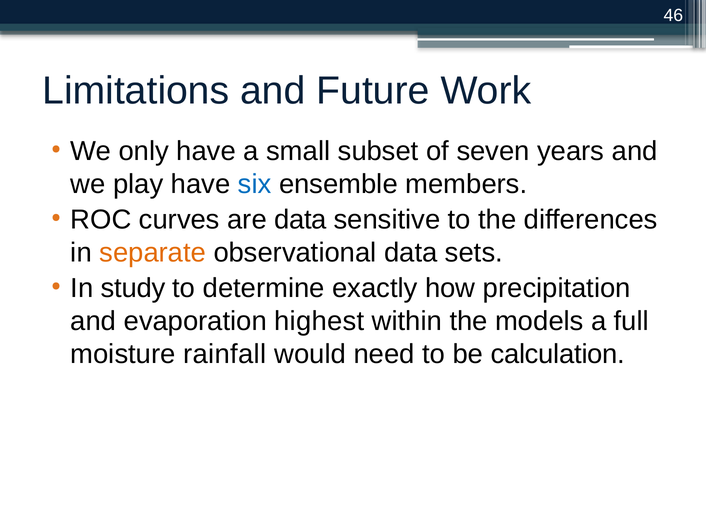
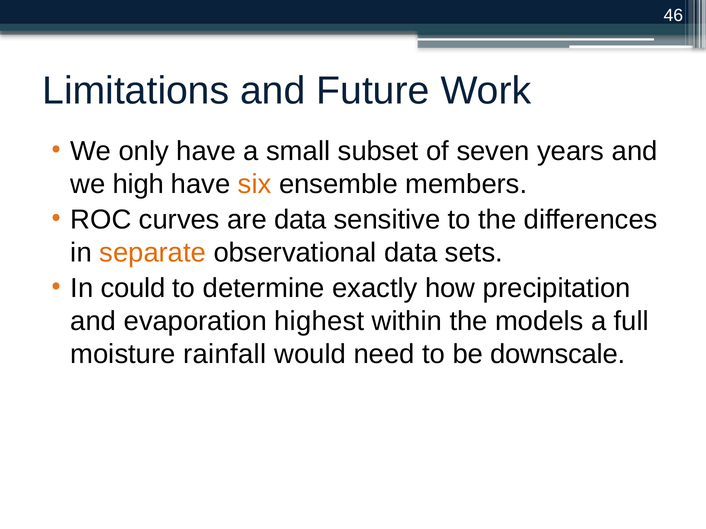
play: play -> high
six colour: blue -> orange
study: study -> could
calculation: calculation -> downscale
